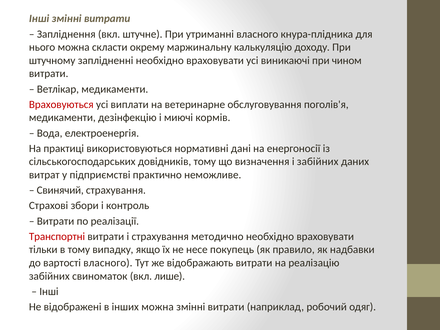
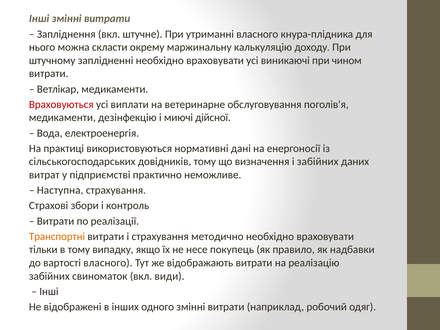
кормів: кормів -> дійсної
Свинячий: Свинячий -> Наступна
Транспортні colour: red -> orange
лише: лише -> види
інших можна: можна -> одного
